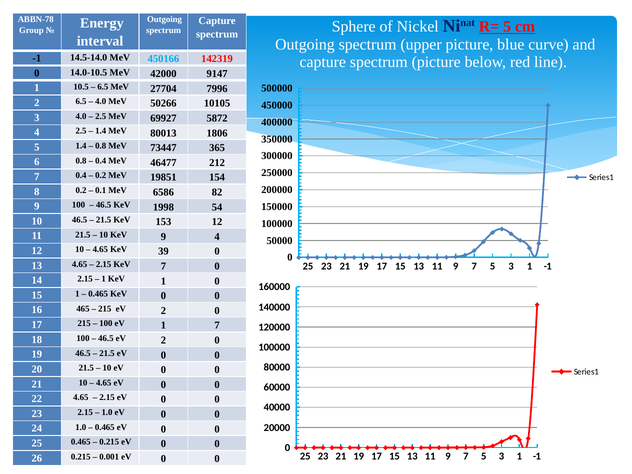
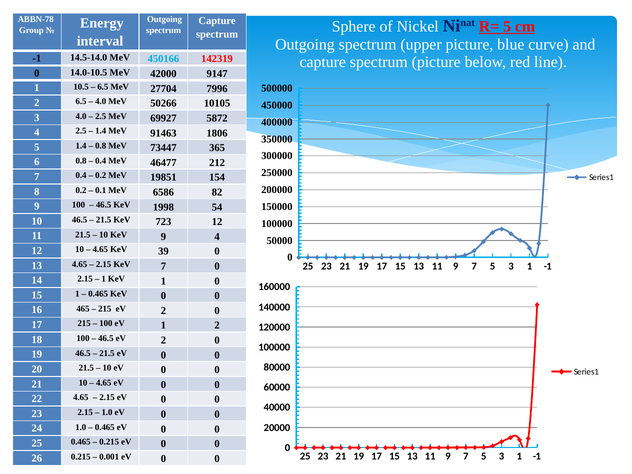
80013: 80013 -> 91463
153: 153 -> 723
1 7: 7 -> 2
